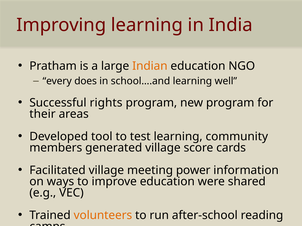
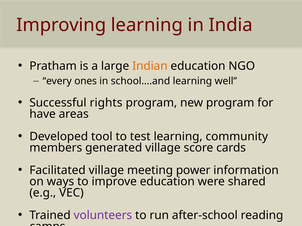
does: does -> ones
their: their -> have
volunteers colour: orange -> purple
